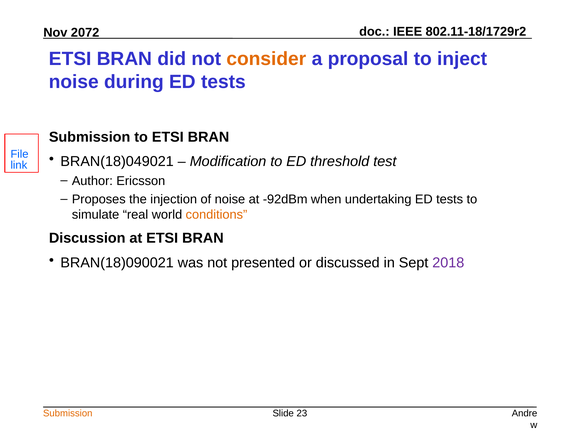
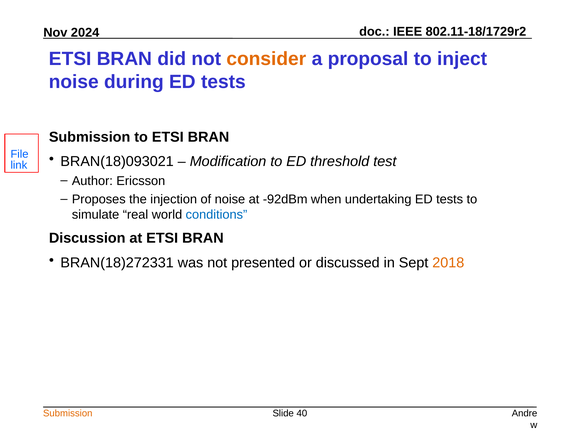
2072: 2072 -> 2024
BRAN(18)049021: BRAN(18)049021 -> BRAN(18)093021
conditions colour: orange -> blue
BRAN(18)090021: BRAN(18)090021 -> BRAN(18)272331
2018 colour: purple -> orange
23: 23 -> 40
